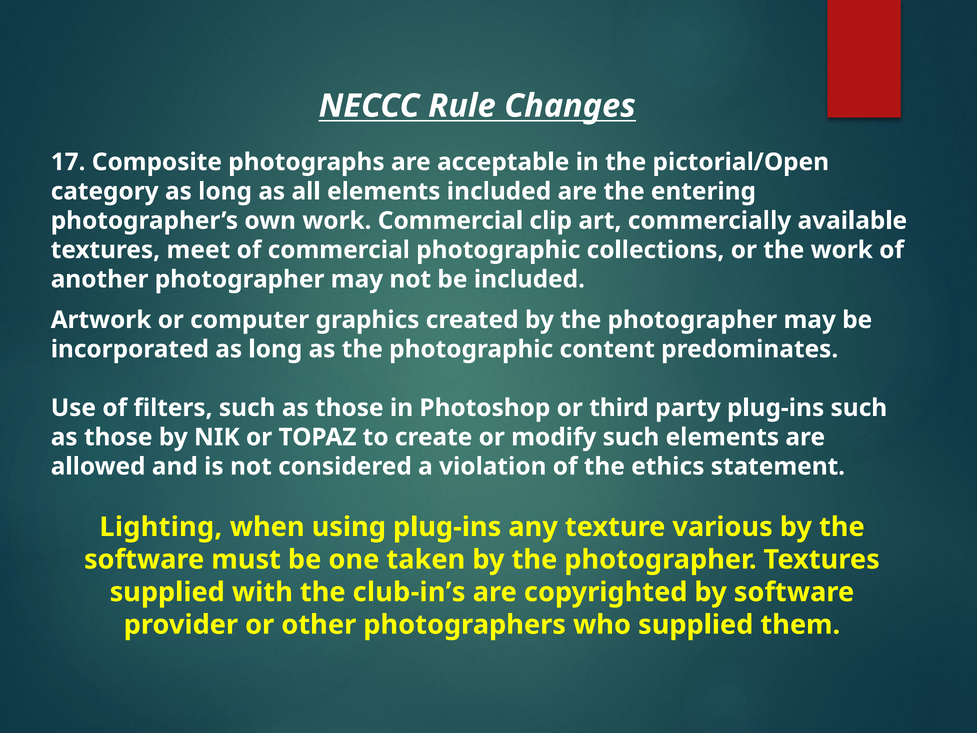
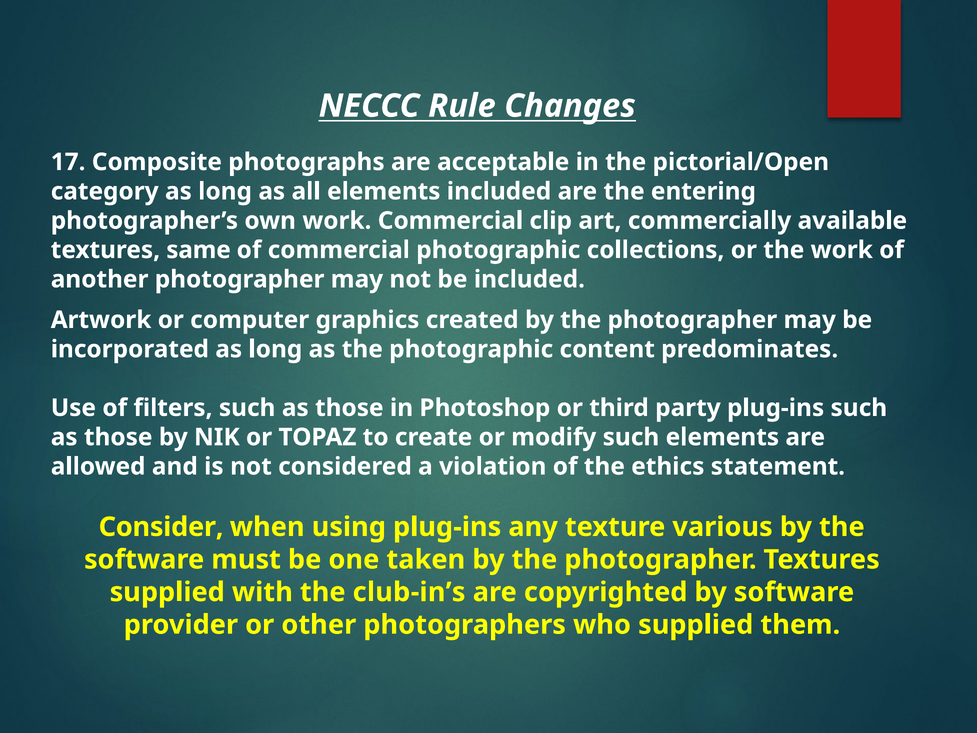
meet: meet -> same
Lighting: Lighting -> Consider
